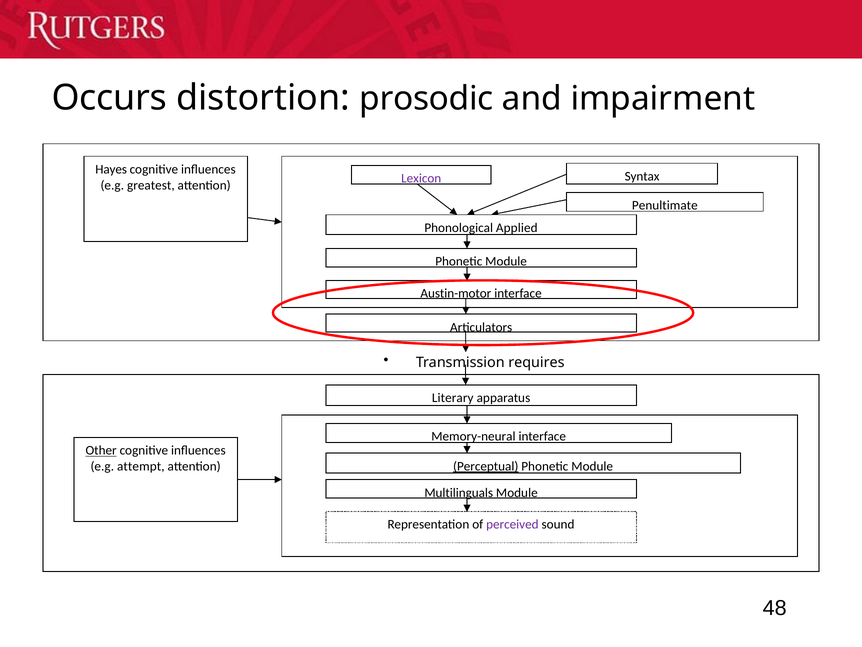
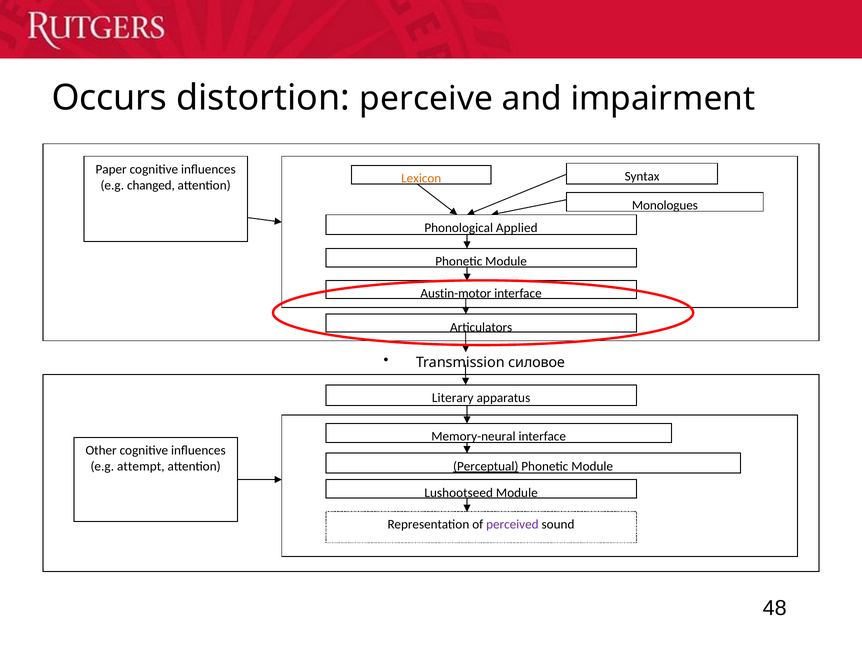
prosodic: prosodic -> perceive
Hayes: Hayes -> Paper
Lexicon colour: purple -> orange
greatest: greatest -> changed
Penultimate: Penultimate -> Monologues
requires: requires -> силовое
Other underline: present -> none
Multilinguals: Multilinguals -> Lushootseed
